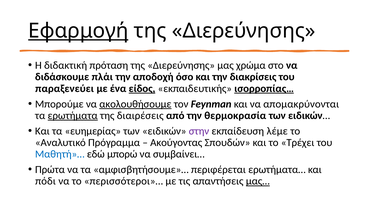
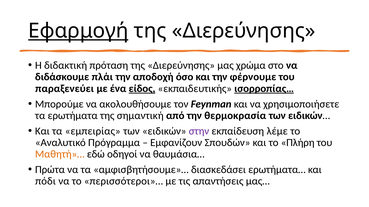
διακρίσεις: διακρίσεις -> φέρνουμε
ακολουθήσουμε underline: present -> none
απομακρύνονται: απομακρύνονται -> χρησιμοποιήσετε
ερωτήματα underline: present -> none
διαιρέσεις: διαιρέσεις -> σημαντική
ευημερίας: ευημερίας -> εμπειρίας
Ακούγοντας: Ακούγοντας -> Εμφανίζουν
Τρέχει: Τρέχει -> Πλήρη
Μαθητή»… colour: blue -> orange
μπορώ: μπορώ -> οδηγοί
συμβαίνει…: συμβαίνει… -> θαυμάσια…
περιφέρεται: περιφέρεται -> διασκεδάσει
μας… underline: present -> none
